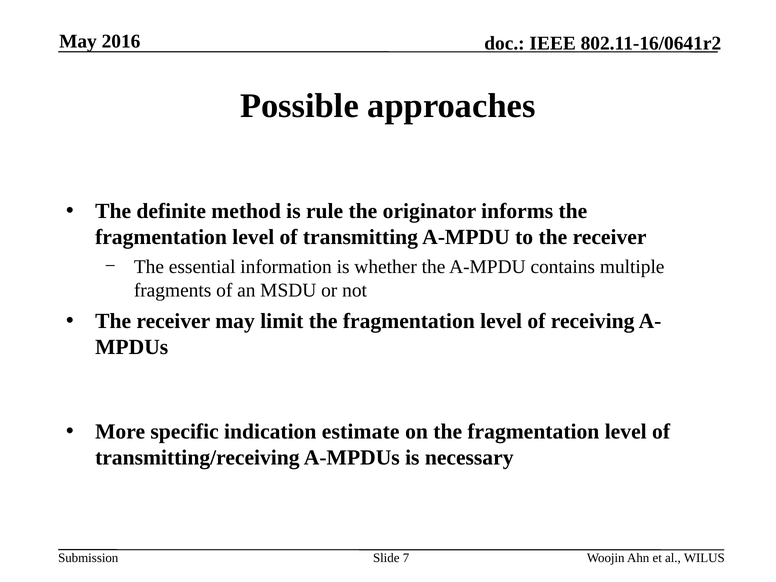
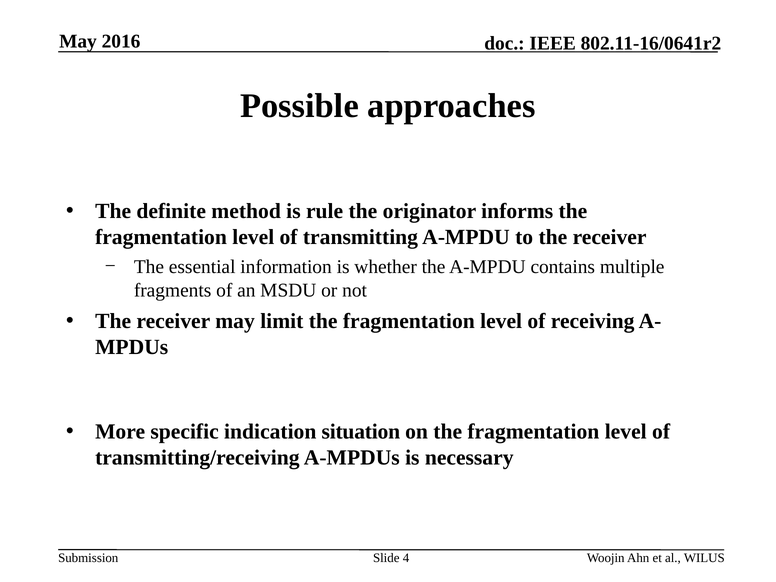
estimate: estimate -> situation
7: 7 -> 4
